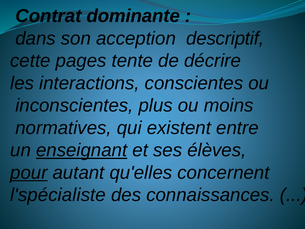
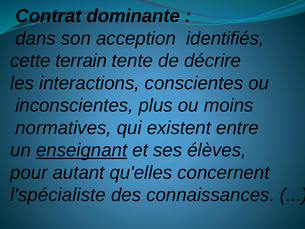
descriptif: descriptif -> identifiés
pages: pages -> terrain
pour underline: present -> none
